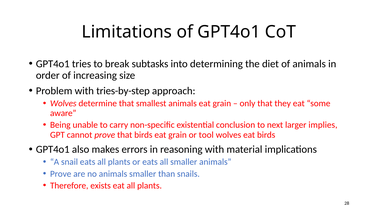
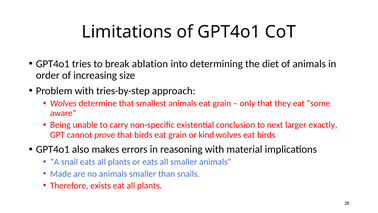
subtasks: subtasks -> ablation
implies: implies -> exactly
tool: tool -> kind
Prove at (61, 173): Prove -> Made
